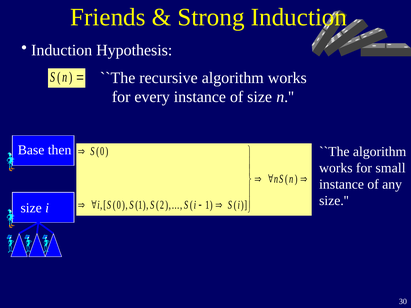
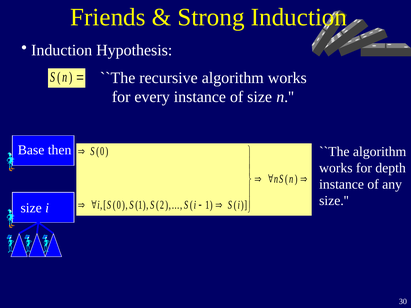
small: small -> depth
